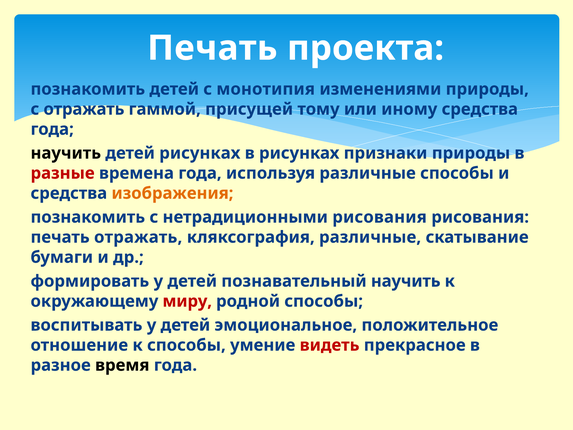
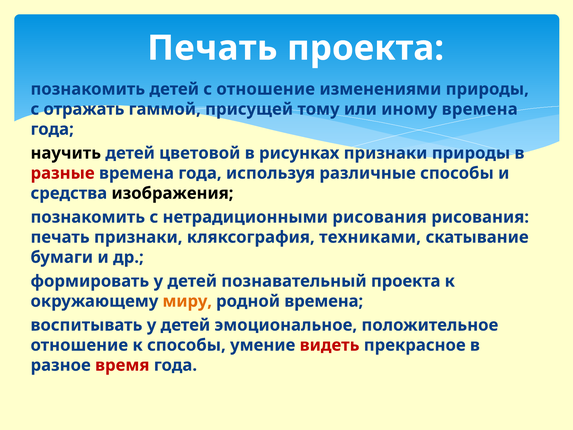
с монотипия: монотипия -> отношение
иному средства: средства -> времена
детей рисунках: рисунках -> цветовой
изображения colour: orange -> black
печать отражать: отражать -> признаки
кляксография различные: различные -> техниками
познавательный научить: научить -> проекта
миру colour: red -> orange
родной способы: способы -> времена
время colour: black -> red
